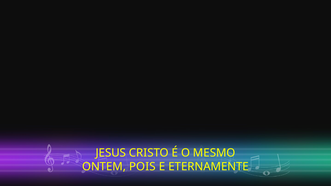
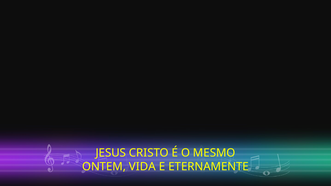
POIS: POIS -> VIDA
